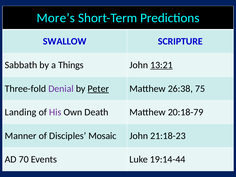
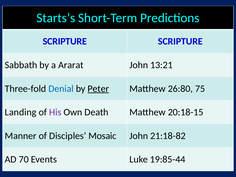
More’s: More’s -> Starts’s
SWALLOW at (65, 41): SWALLOW -> SCRIPTURE
Things: Things -> Ararat
13:21 underline: present -> none
Denial colour: purple -> blue
26:38: 26:38 -> 26:80
20:18-79: 20:18-79 -> 20:18-15
21:18-23: 21:18-23 -> 21:18-82
19:14-44: 19:14-44 -> 19:85-44
